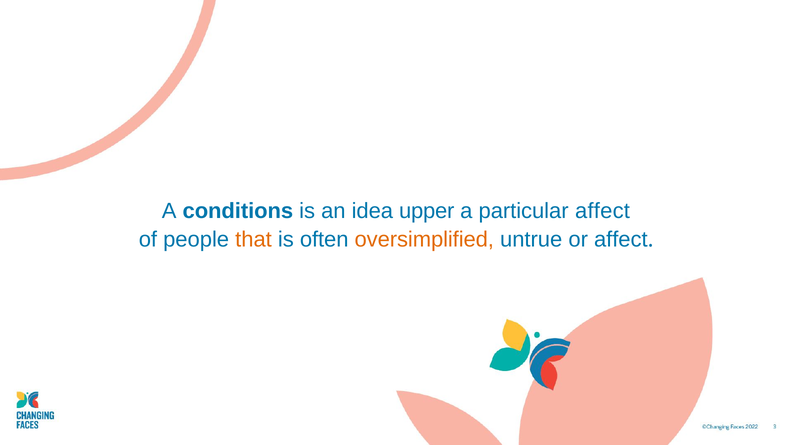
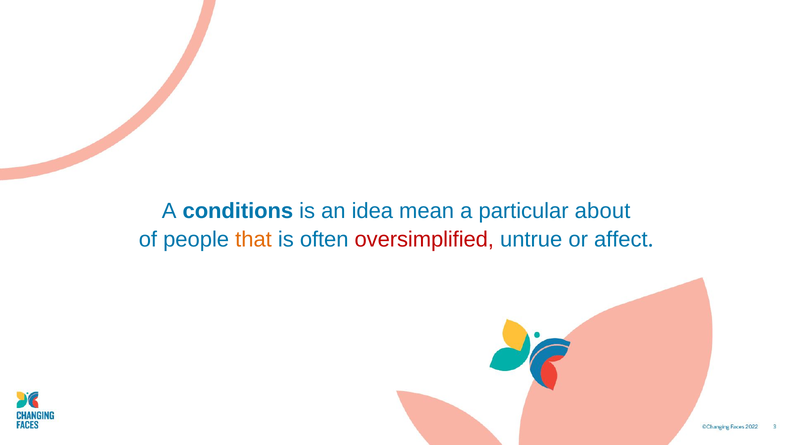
upper: upper -> mean
particular affect: affect -> about
oversimplified colour: orange -> red
